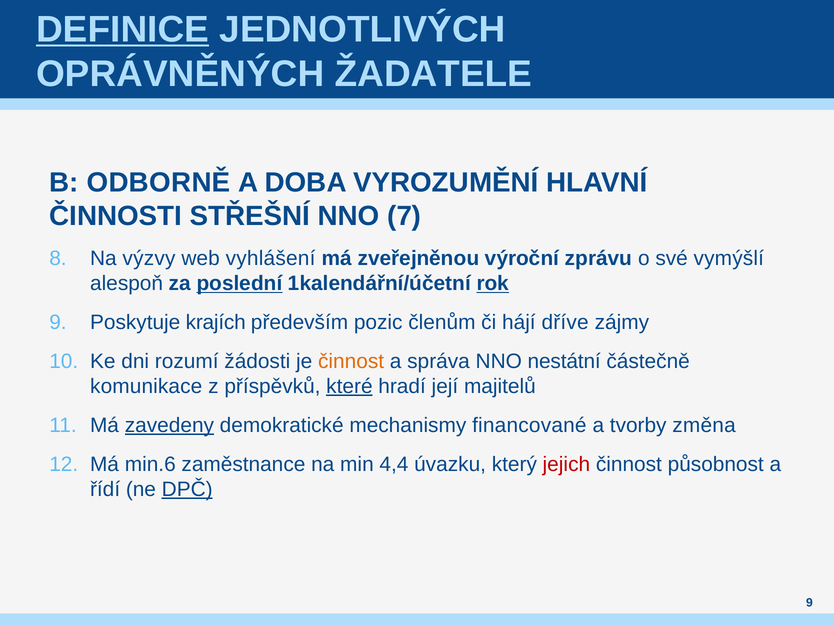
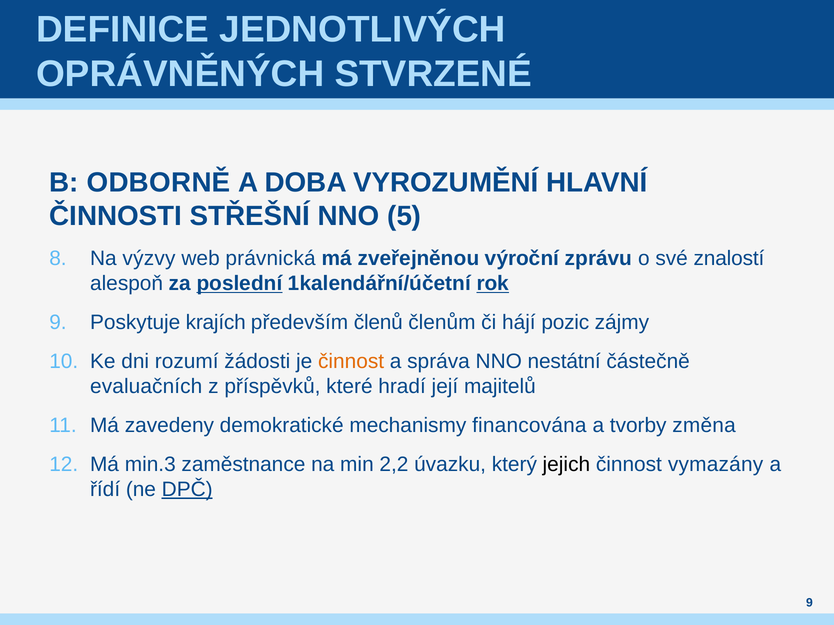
DEFINICE underline: present -> none
ŽADATELE: ŽADATELE -> STVRZENÉ
7: 7 -> 5
vyhlášení: vyhlášení -> právnická
vymýšlí: vymýšlí -> znalostí
pozic: pozic -> členů
dříve: dříve -> pozic
komunikace: komunikace -> evaluačních
které underline: present -> none
zavedeny underline: present -> none
financované: financované -> financována
min.6: min.6 -> min.3
4,4: 4,4 -> 2,2
jejich colour: red -> black
působnost: působnost -> vymazány
